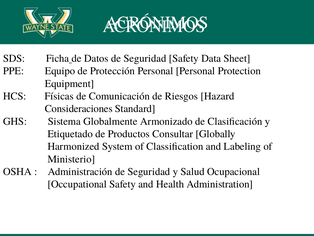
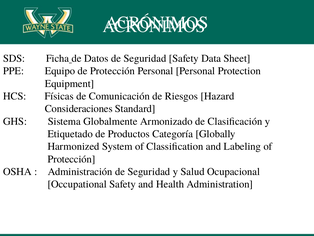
Consultar: Consultar -> Categoría
Ministerio at (71, 159): Ministerio -> Protección
